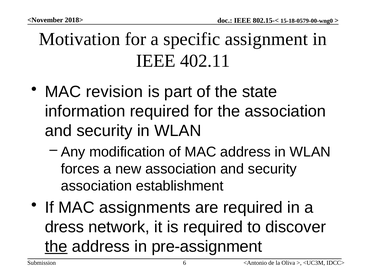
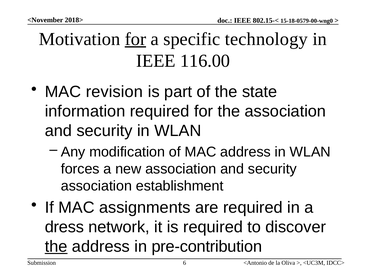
for at (135, 39) underline: none -> present
assignment: assignment -> technology
402.11: 402.11 -> 116.00
pre-assignment: pre-assignment -> pre-contribution
